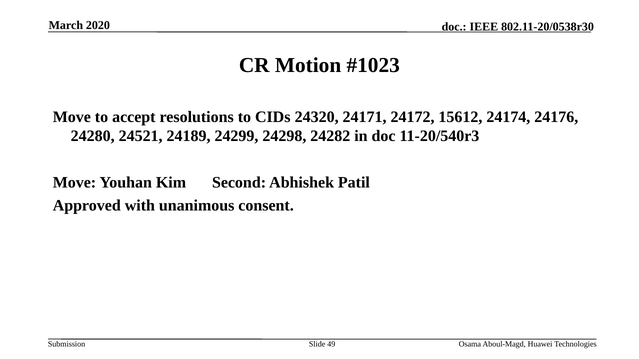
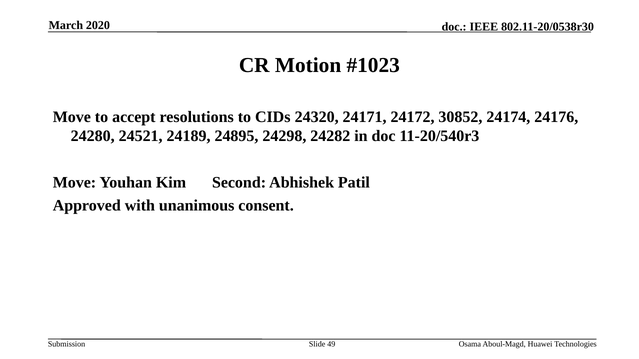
15612: 15612 -> 30852
24299: 24299 -> 24895
